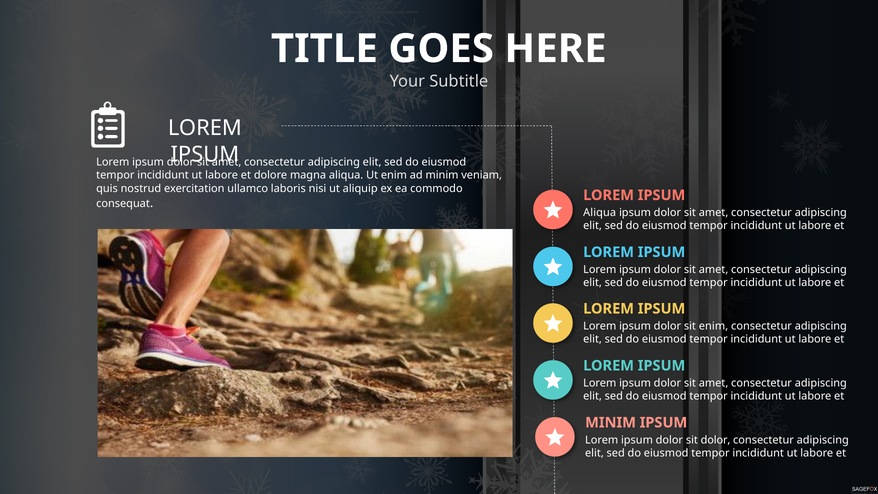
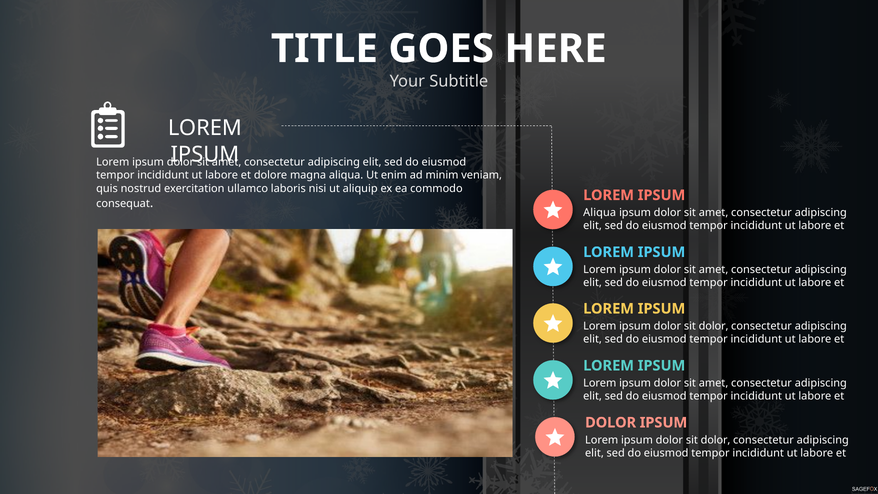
enim at (714, 326): enim -> dolor
MINIM at (611, 422): MINIM -> DOLOR
